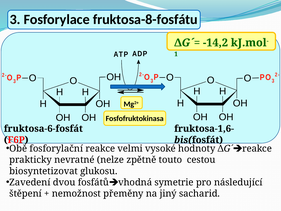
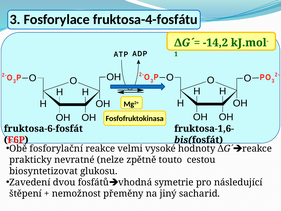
fruktosa-8-fosfátu: fruktosa-8-fosfátu -> fruktosa-4-fosfátu
